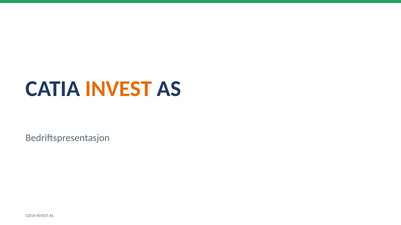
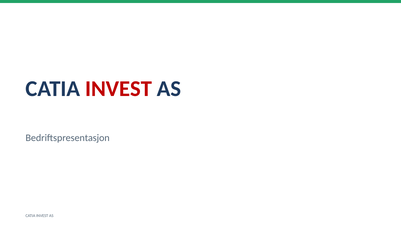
INVEST at (119, 89) colour: orange -> red
